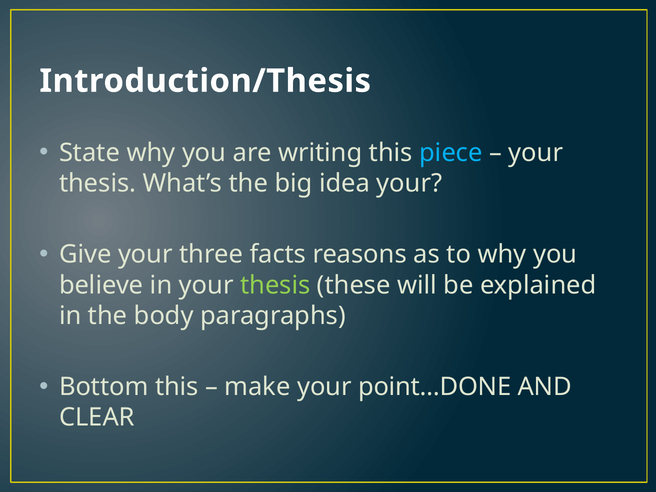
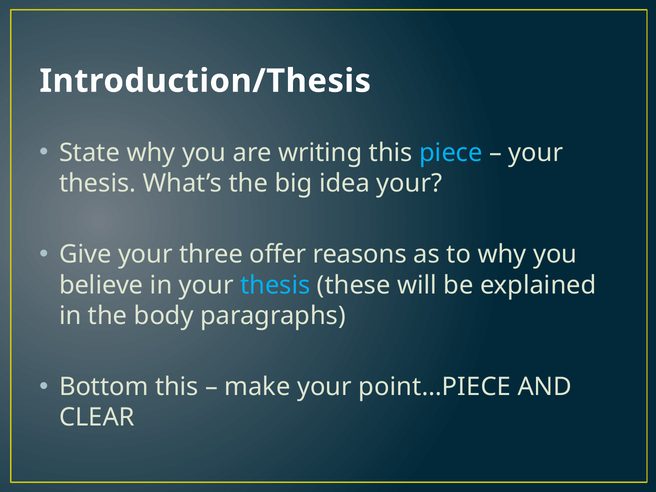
facts: facts -> offer
thesis at (275, 285) colour: light green -> light blue
point…DONE: point…DONE -> point…PIECE
